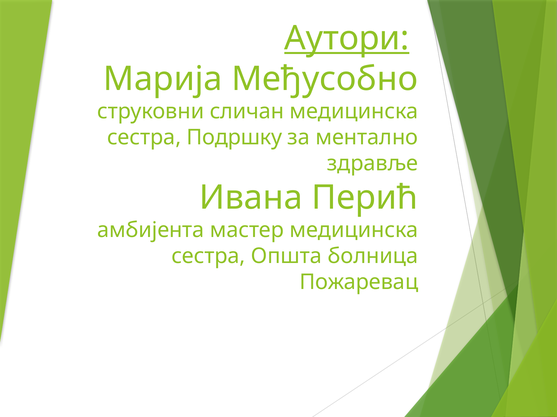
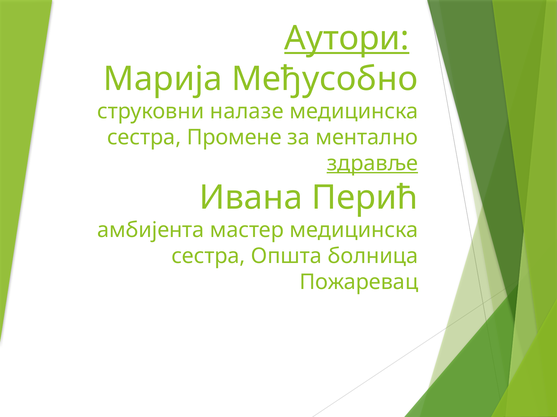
сличан: сличан -> налазе
Подршку: Подршку -> Промене
здравље underline: none -> present
